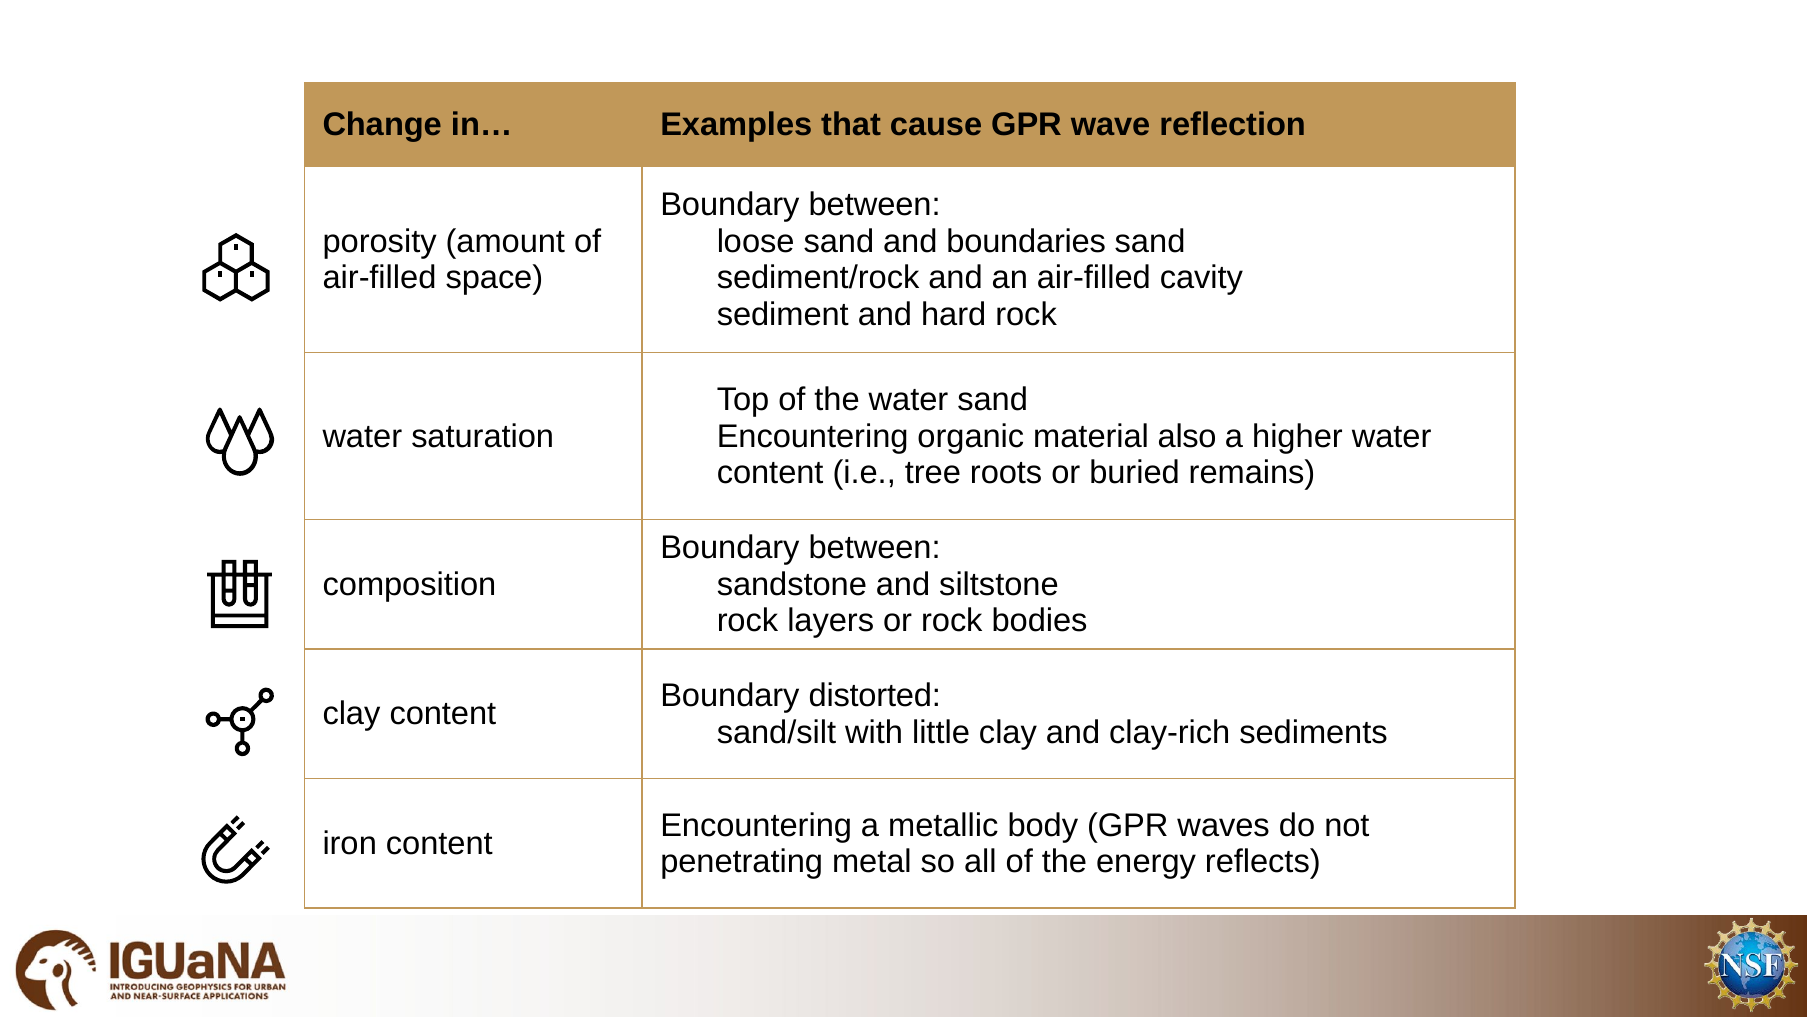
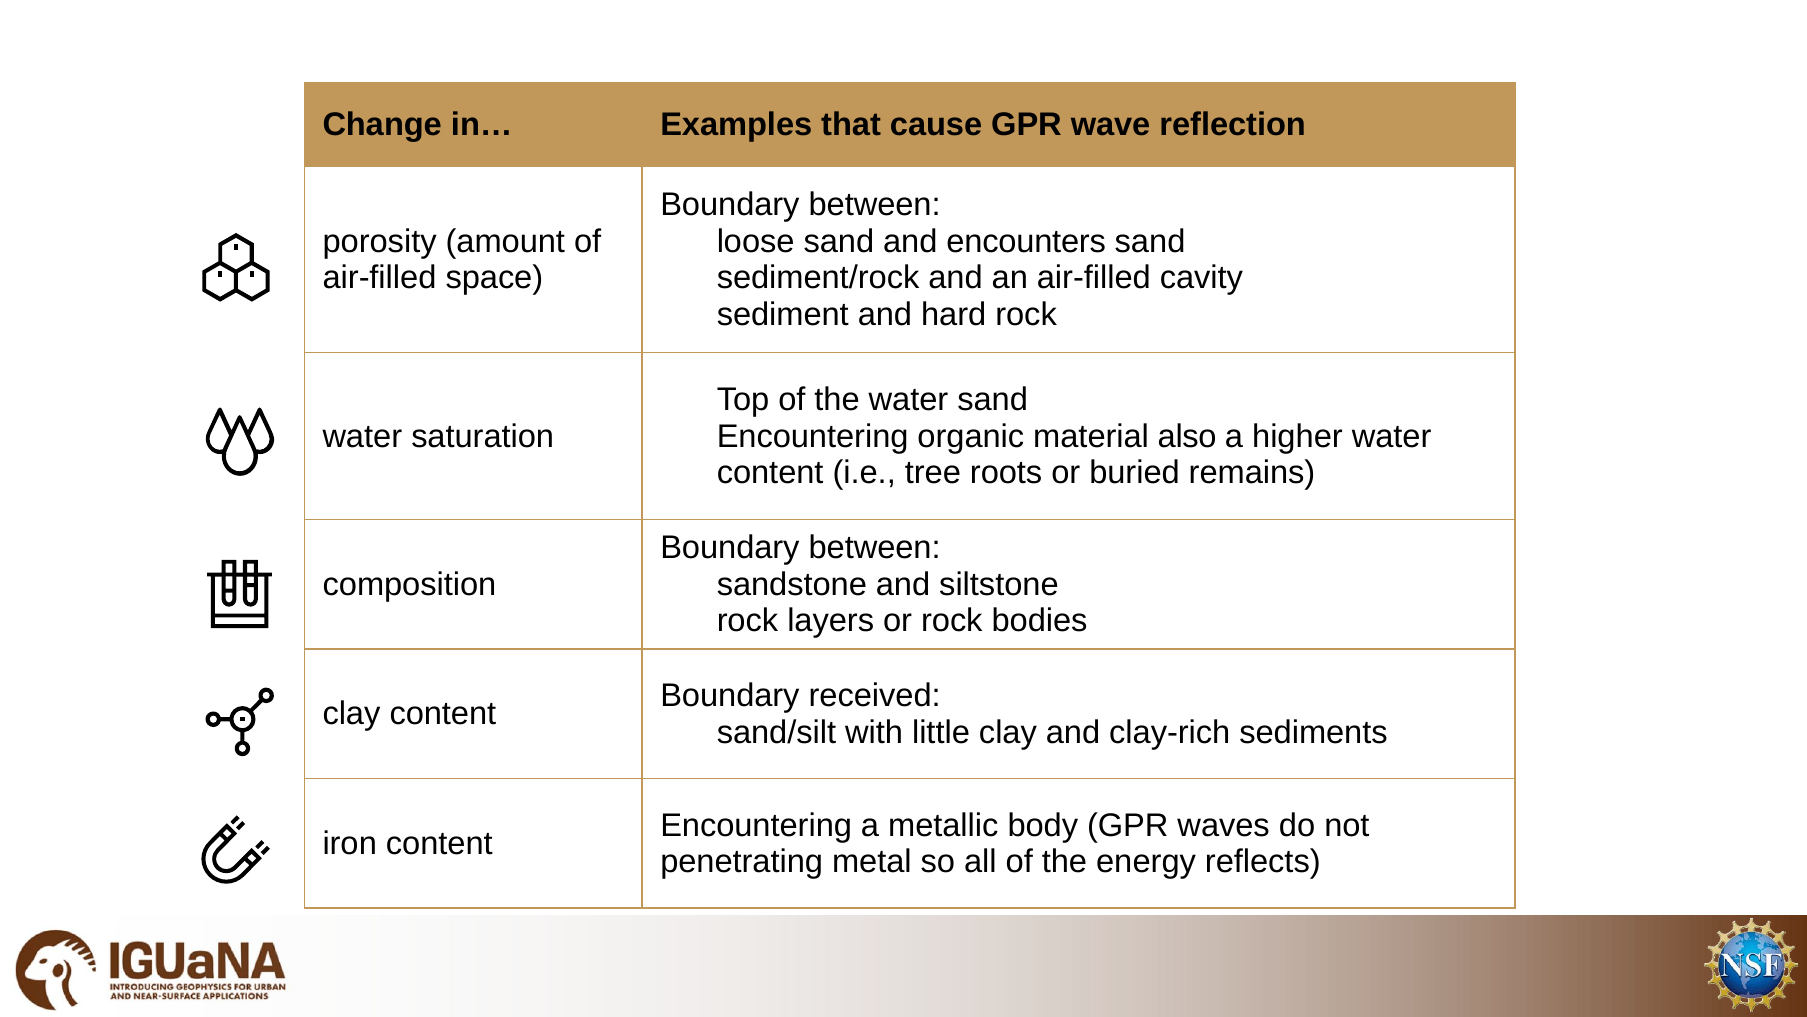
boundaries: boundaries -> encounters
distorted: distorted -> received
